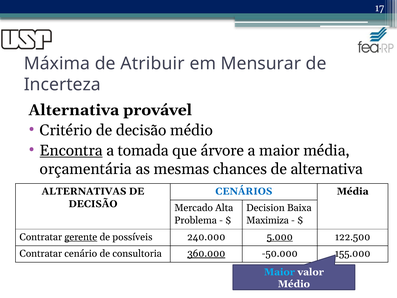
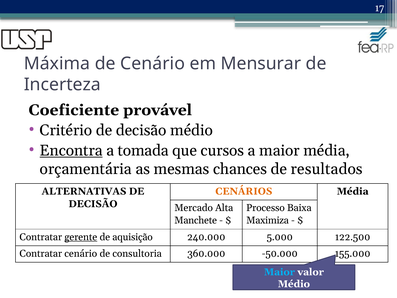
de Atribuir: Atribuir -> Cenário
Alternativa at (74, 110): Alternativa -> Coeficiente
árvore: árvore -> cursos
de alternativa: alternativa -> resultados
CENÁRIOS colour: blue -> orange
Decision: Decision -> Processo
Problema: Problema -> Manchete
possíveis: possíveis -> aquisição
5.000 underline: present -> none
360.000 underline: present -> none
